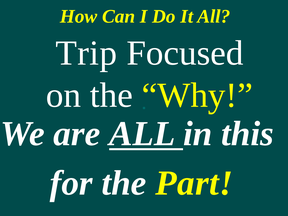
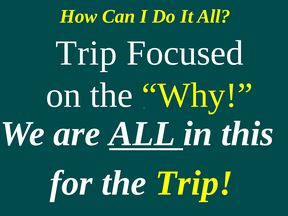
the Part: Part -> Trip
